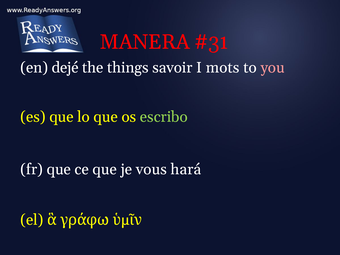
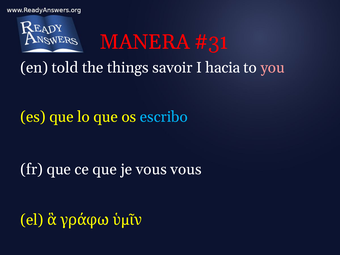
dejé: dejé -> told
mots: mots -> hacia
escribo colour: light green -> light blue
vous hará: hará -> vous
